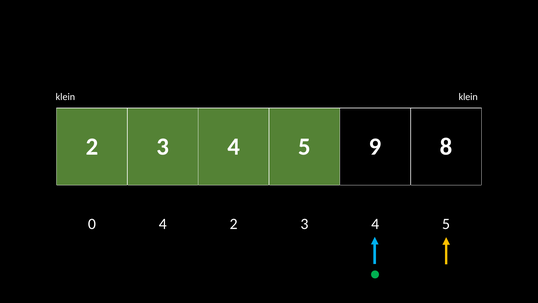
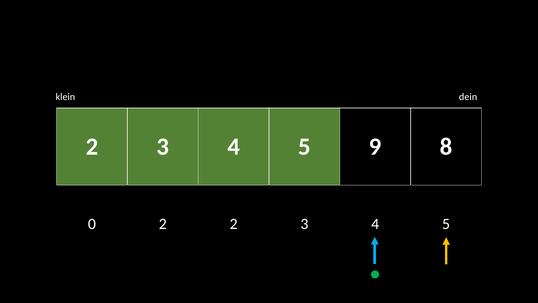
klein at (468, 97): klein -> dein
0 4: 4 -> 2
